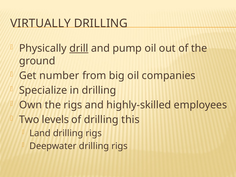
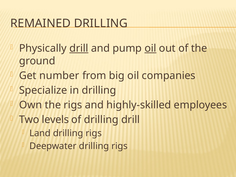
VIRTUALLY: VIRTUALLY -> REMAINED
oil at (150, 48) underline: none -> present
drilling this: this -> drill
